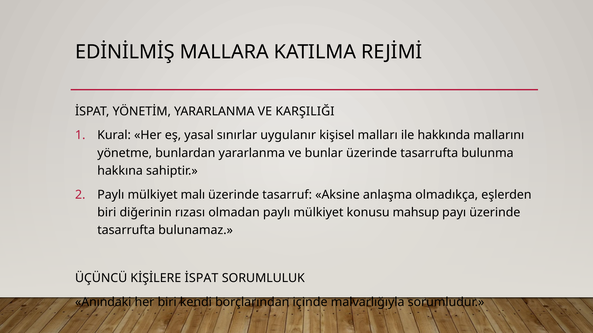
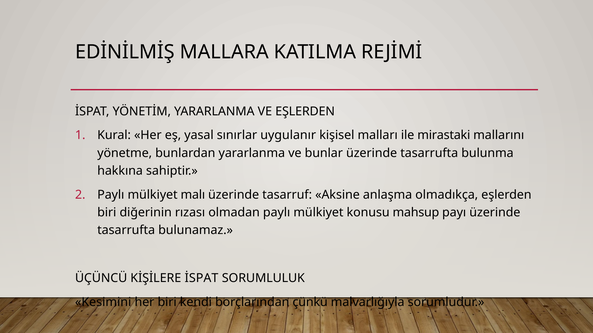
VE KARŞILIĞI: KARŞILIĞI -> EŞLERDEN
hakkında: hakkında -> mirastaki
Anındaki: Anındaki -> Kesimini
içinde: içinde -> çünkü
